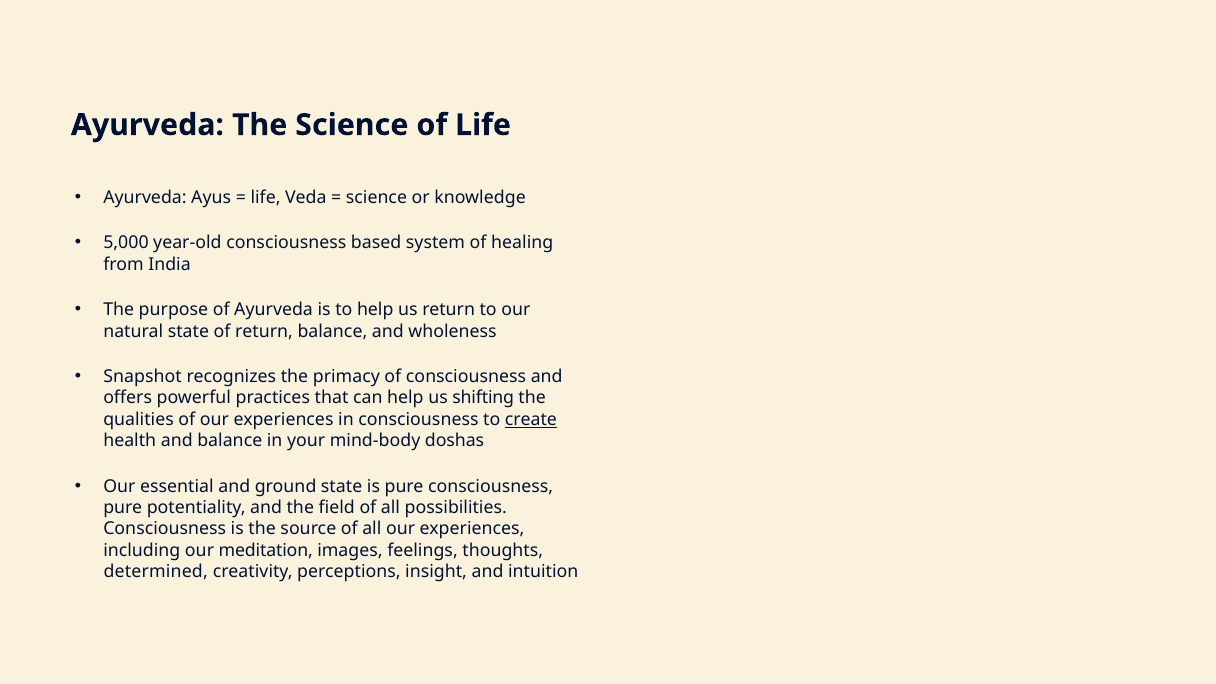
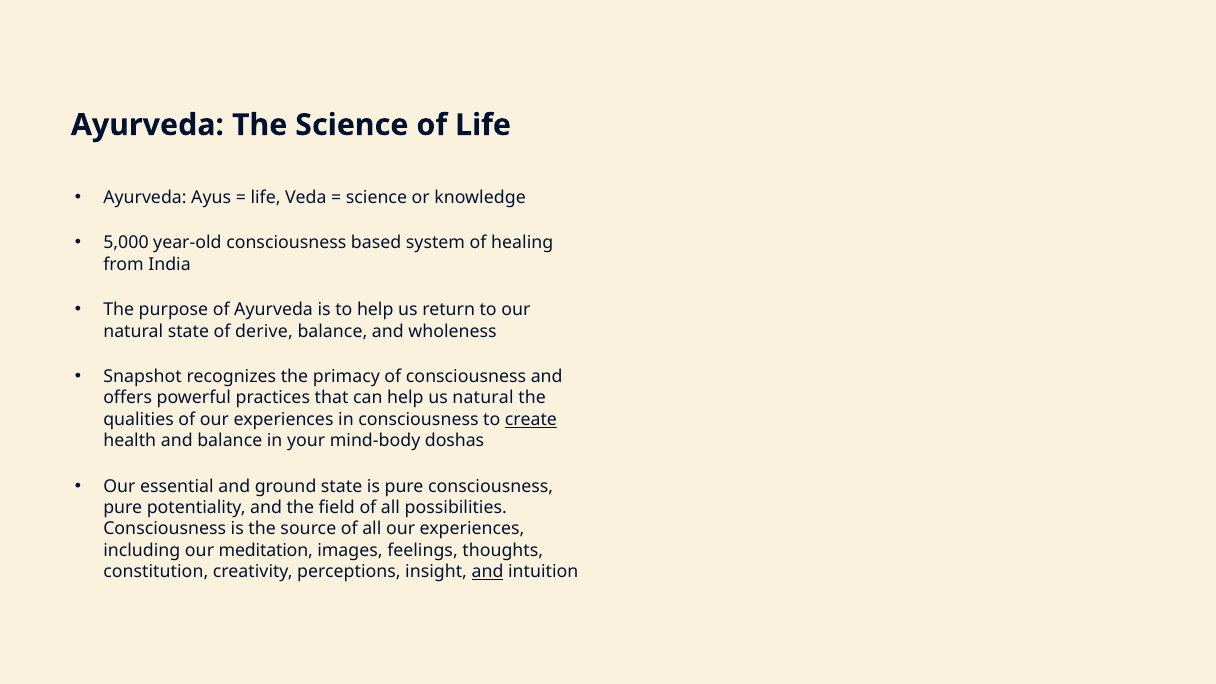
of return: return -> derive
us shifting: shifting -> natural
determined: determined -> constitution
and at (488, 572) underline: none -> present
